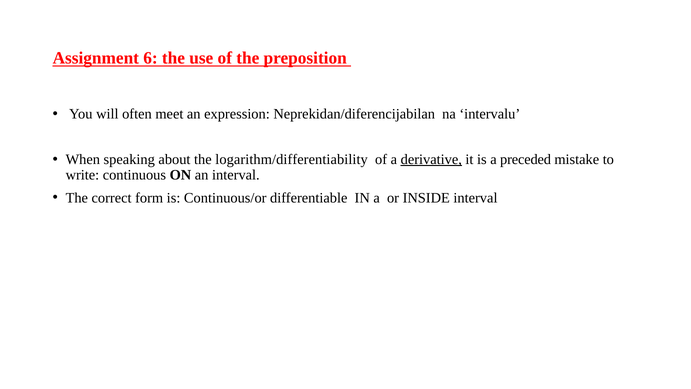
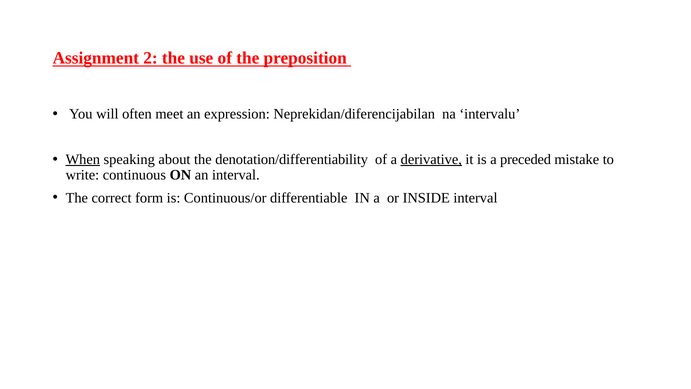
6: 6 -> 2
When underline: none -> present
logarithm/differentiability: logarithm/differentiability -> denotation/differentiability
